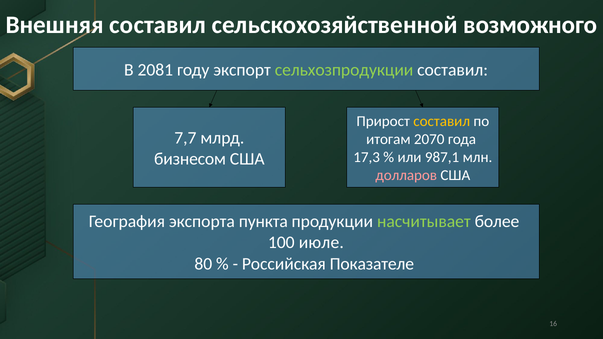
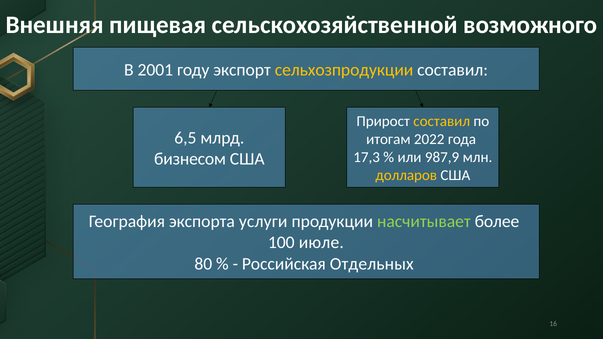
Внешняя составил: составил -> пищевая
2081: 2081 -> 2001
сельхозпродукции colour: light green -> yellow
7,7: 7,7 -> 6,5
2070: 2070 -> 2022
987,1: 987,1 -> 987,9
долларов colour: pink -> yellow
пункта: пункта -> услуги
Показателе: Показателе -> Отдельных
